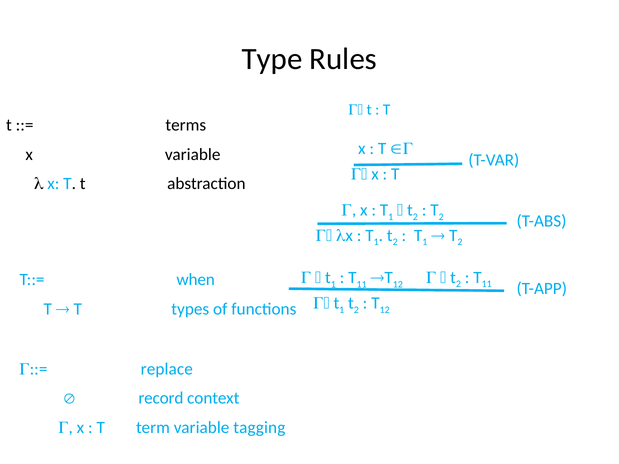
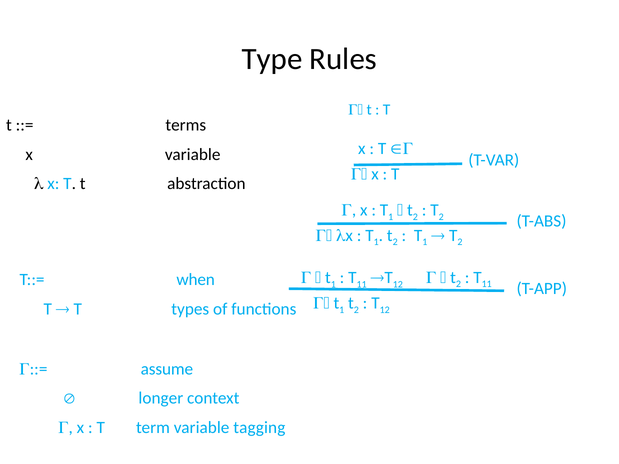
replace: replace -> assume
record: record -> longer
